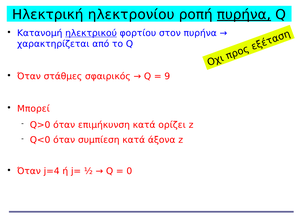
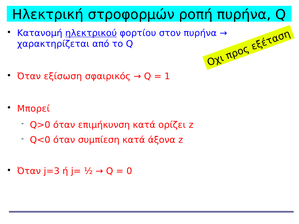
ηλεκτρονίου: ηλεκτρονίου -> στροφορμών
πυρήνα at (244, 15) underline: present -> none
στάθμες: στάθμες -> εξίσωση
9: 9 -> 1
j=4: j=4 -> j=3
